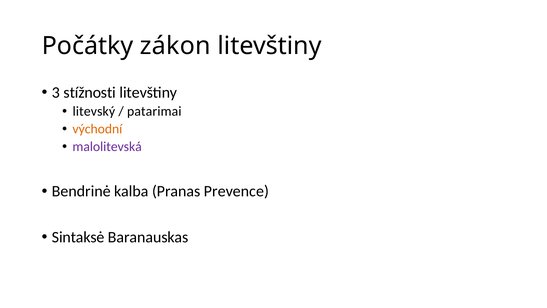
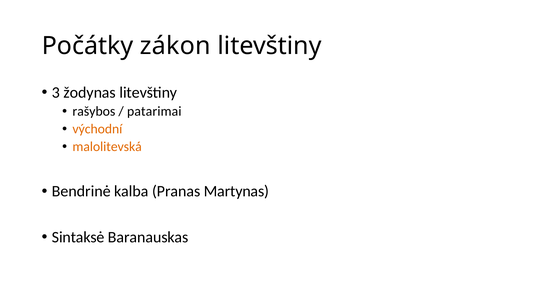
stížnosti: stížnosti -> žodynas
litevský: litevský -> rašybos
malolitevská colour: purple -> orange
Prevence: Prevence -> Martynas
